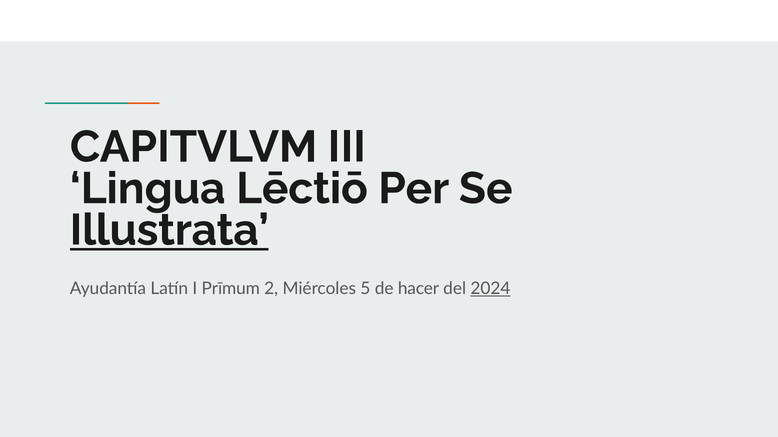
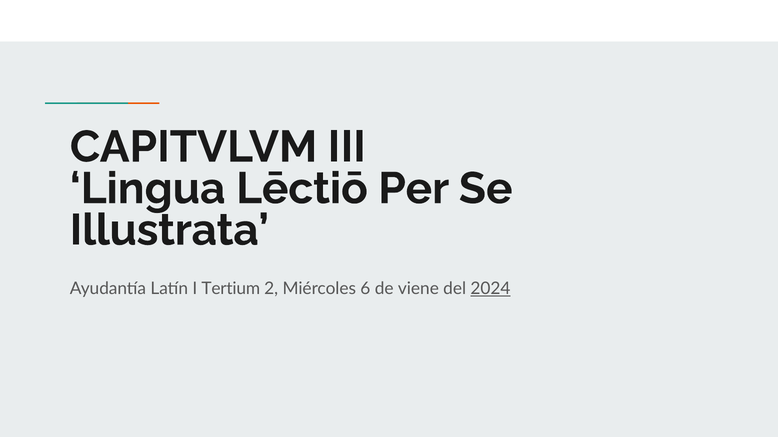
Illustrata underline: present -> none
Prīmum: Prīmum -> Tertium
5: 5 -> 6
hacer: hacer -> viene
